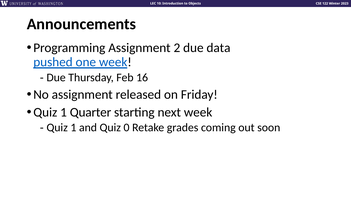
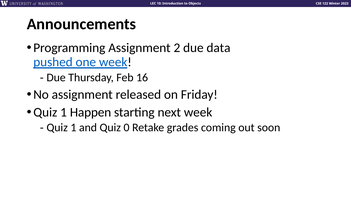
Quarter: Quarter -> Happen
